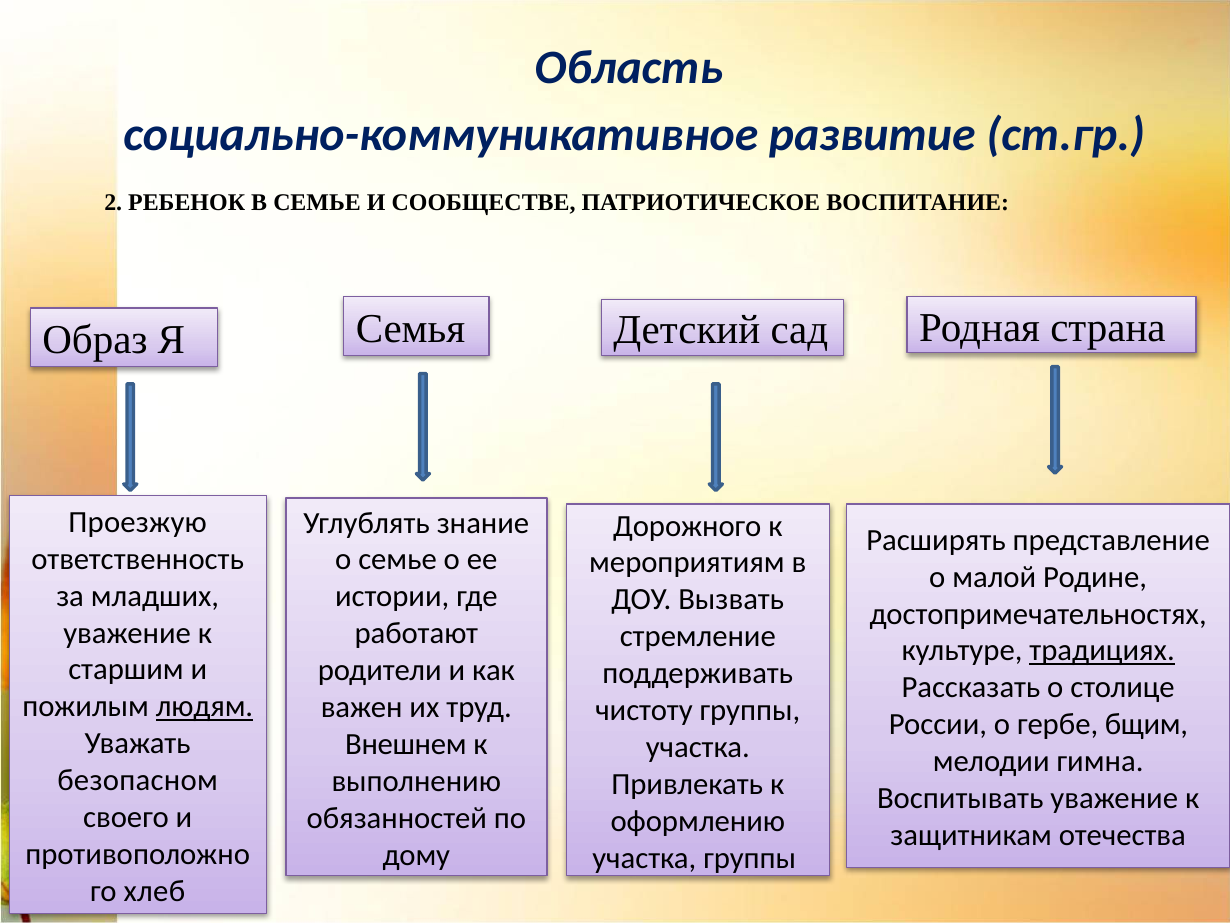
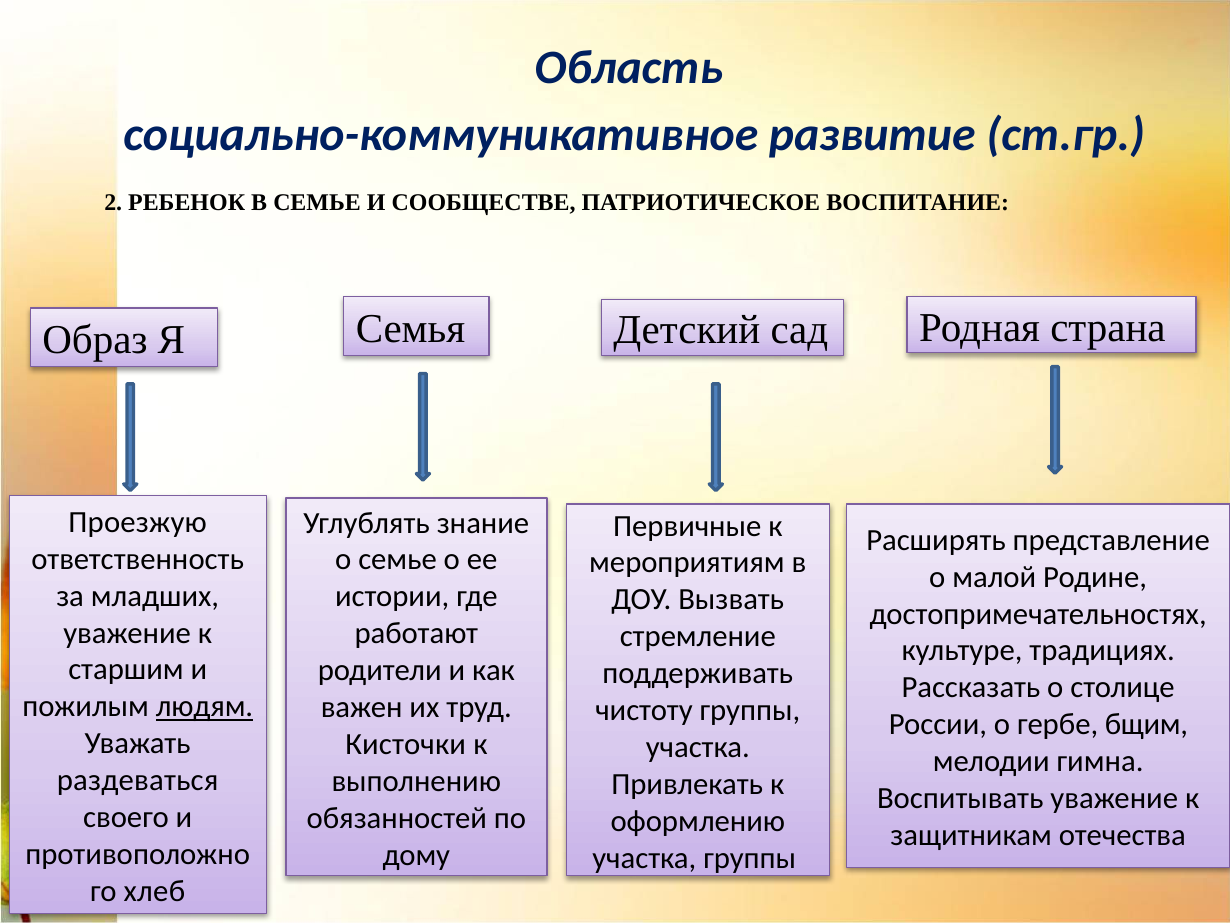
Дорожного: Дорожного -> Первичные
традициях underline: present -> none
Внешнем: Внешнем -> Кисточки
безопасном: безопасном -> раздеваться
